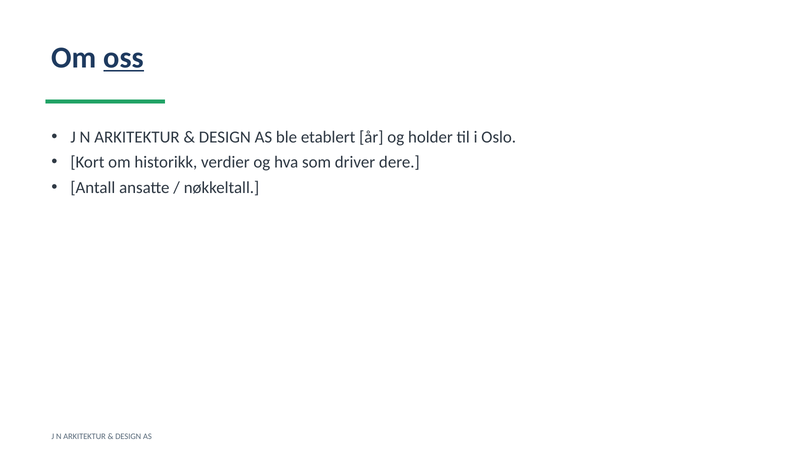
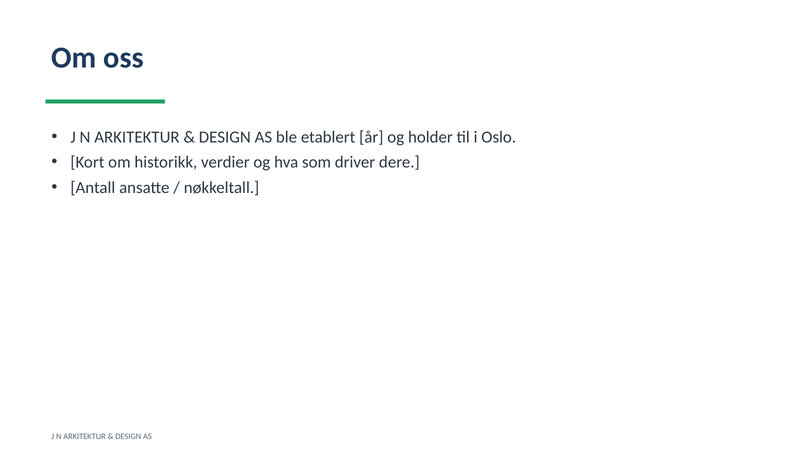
oss underline: present -> none
